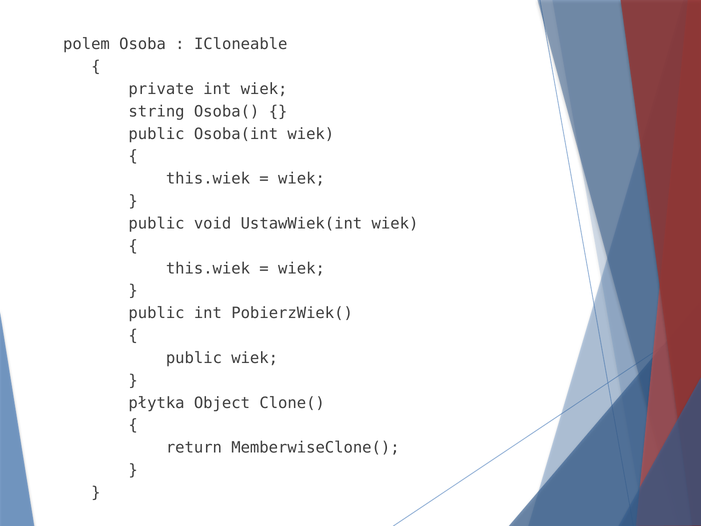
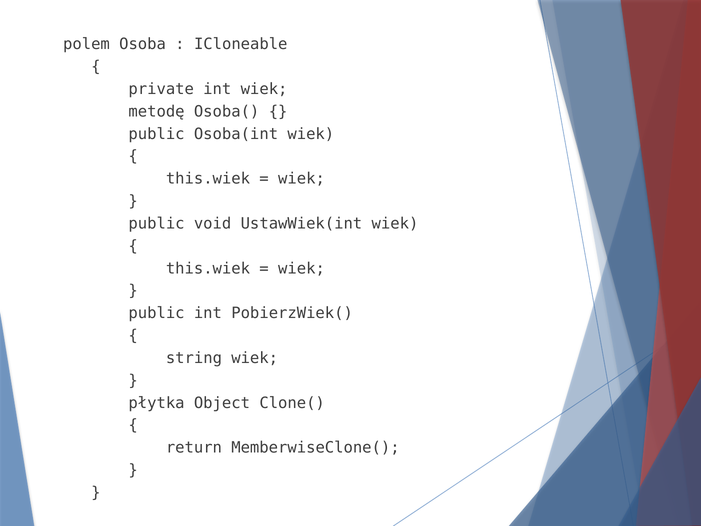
string: string -> metodę
public at (194, 358): public -> string
